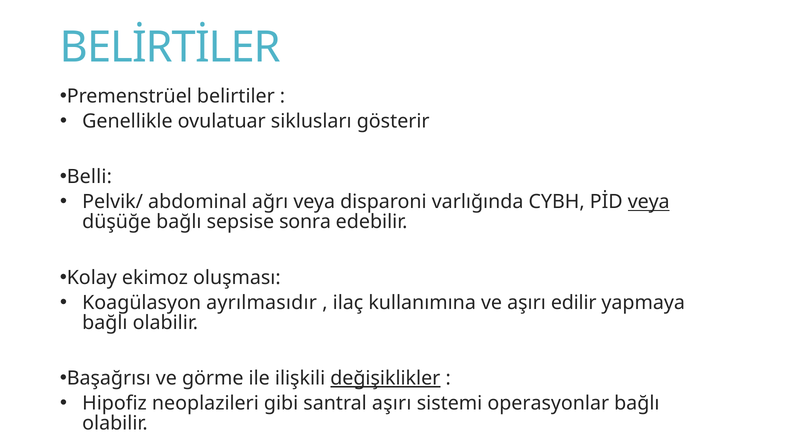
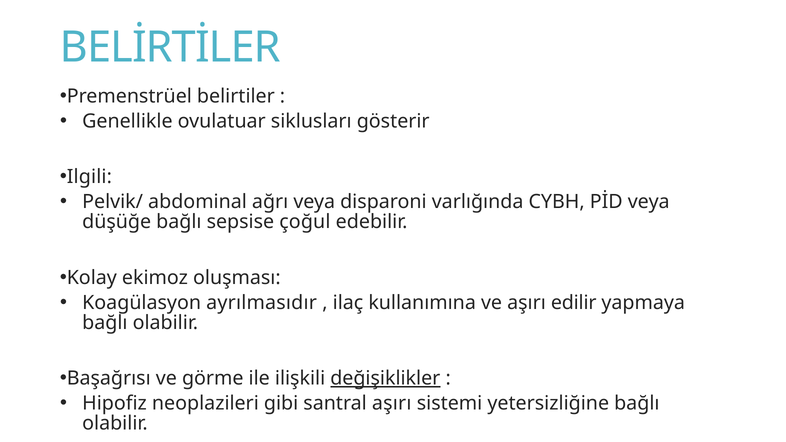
Belli: Belli -> Ilgili
veya at (649, 202) underline: present -> none
sonra: sonra -> çoğul
operasyonlar: operasyonlar -> yetersizliğine
